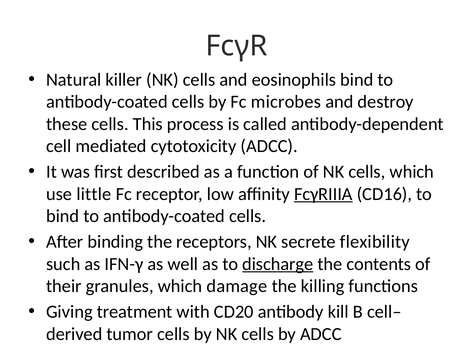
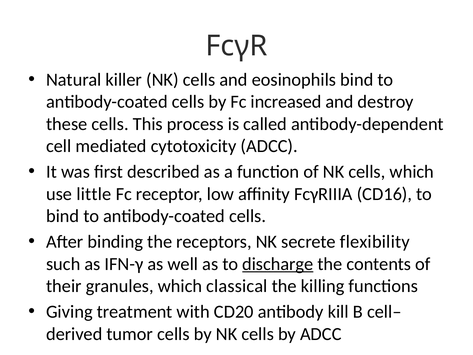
microbes: microbes -> increased
FcγRIIIA underline: present -> none
damage: damage -> classical
